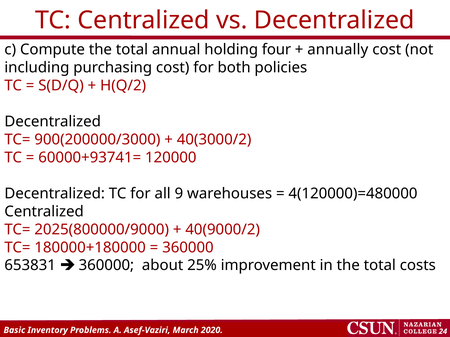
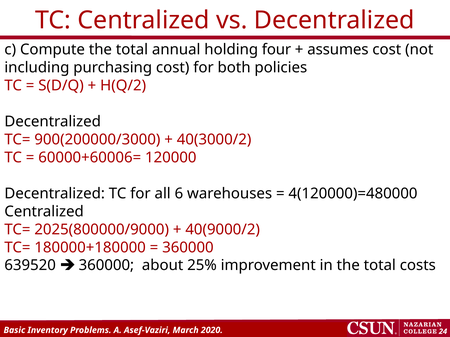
annually: annually -> assumes
60000+93741=: 60000+93741= -> 60000+60006=
9: 9 -> 6
653831: 653831 -> 639520
